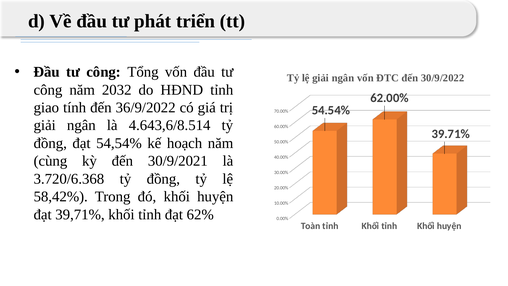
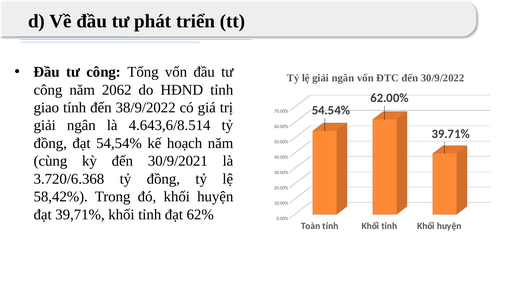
2032: 2032 -> 2062
36/9/2022: 36/9/2022 -> 38/9/2022
